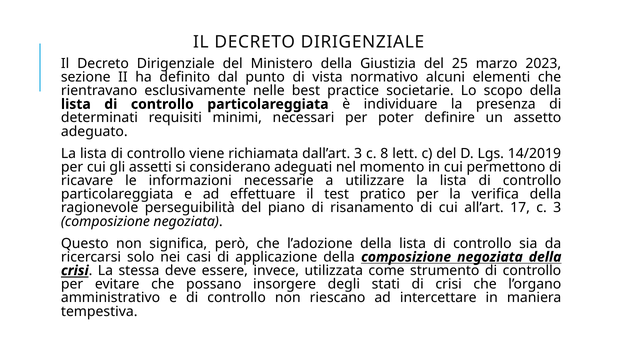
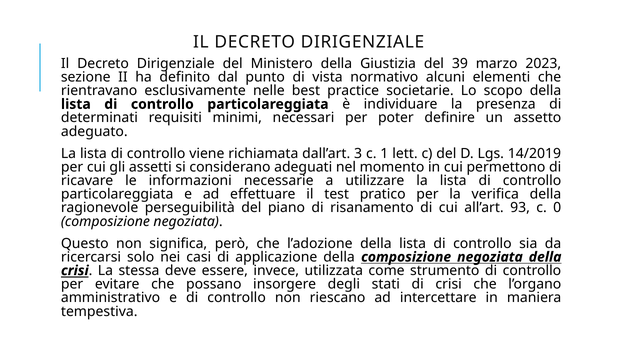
25: 25 -> 39
8: 8 -> 1
17: 17 -> 93
c 3: 3 -> 0
